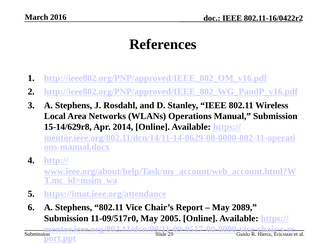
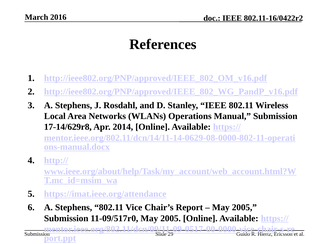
15-14/629r8: 15-14/629r8 -> 17-14/629r8
2089 at (244, 208): 2089 -> 2005
